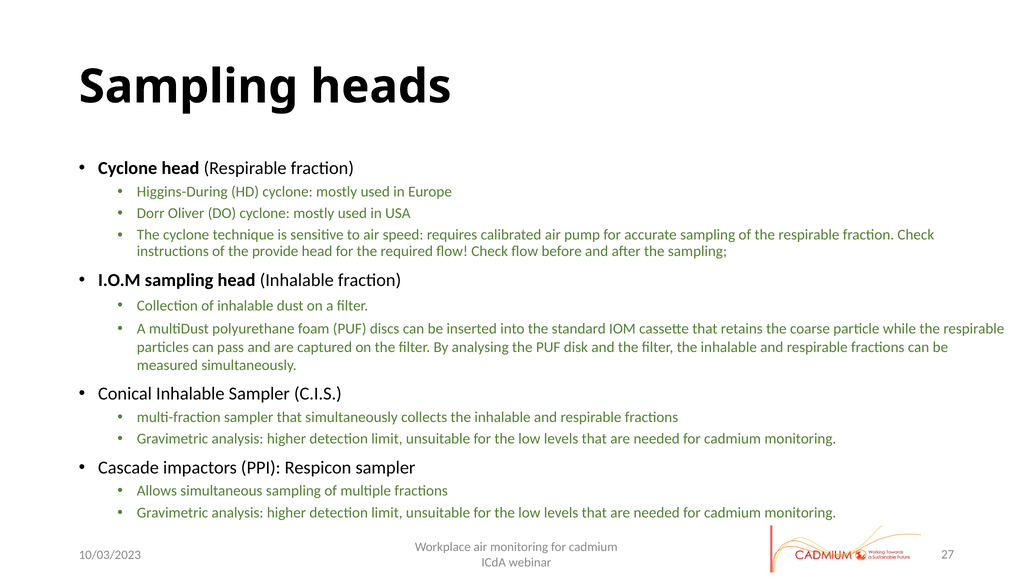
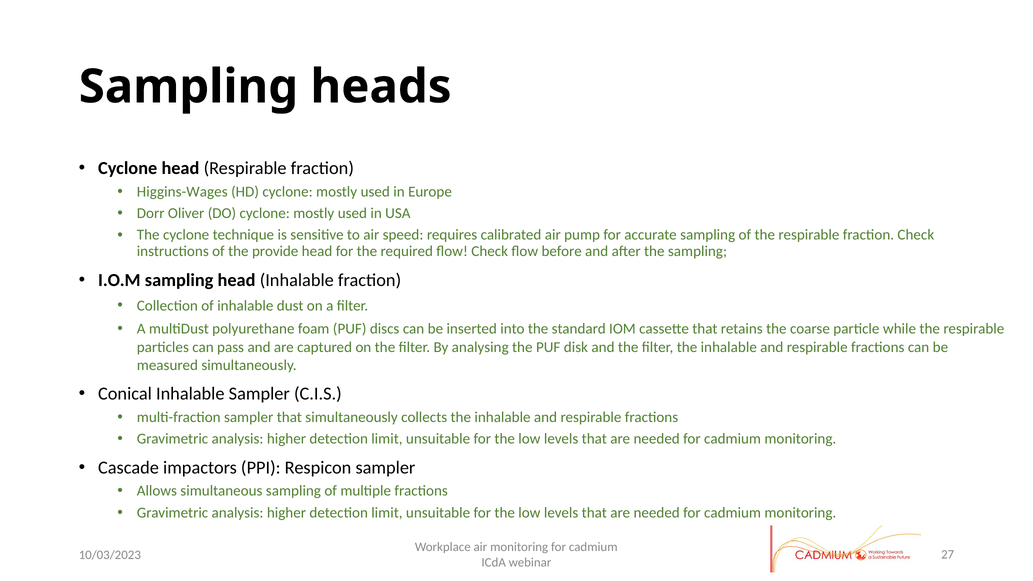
Higgins-During: Higgins-During -> Higgins-Wages
